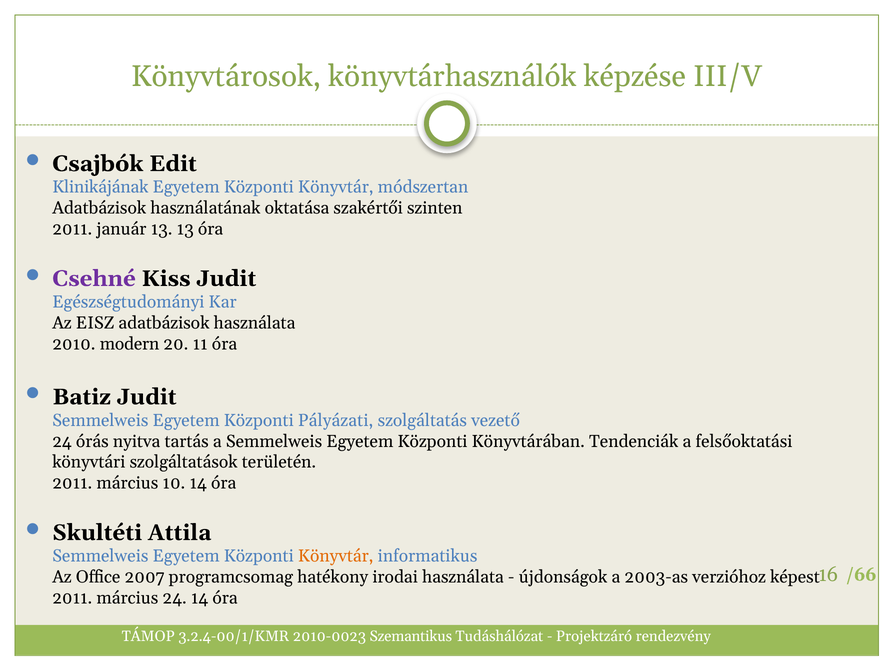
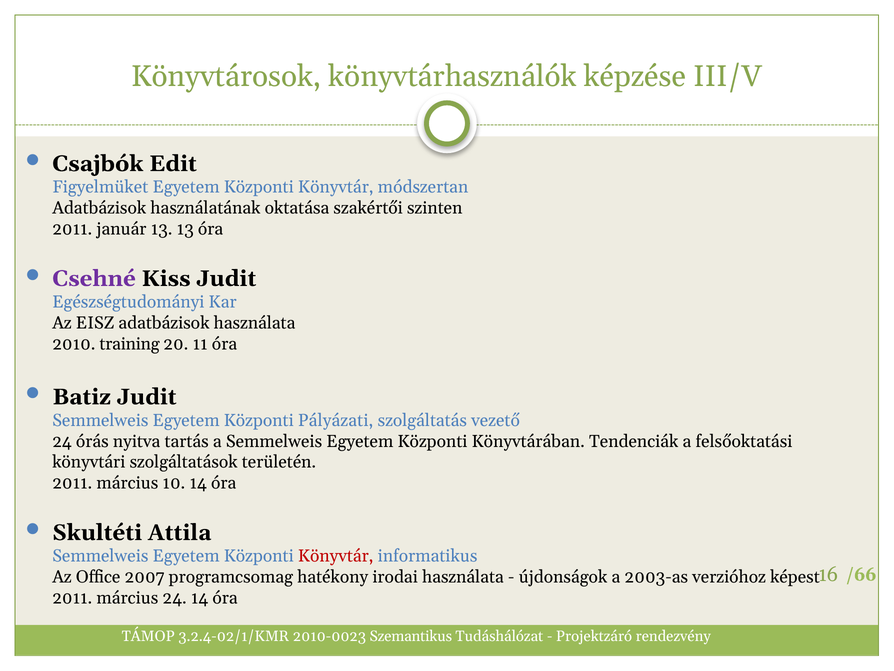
Klinikájának: Klinikájának -> Figyelmüket
modern: modern -> training
Könyvtár at (336, 556) colour: orange -> red
3.2.4-00/1/KMR: 3.2.4-00/1/KMR -> 3.2.4-02/1/KMR
